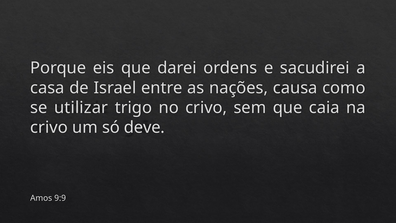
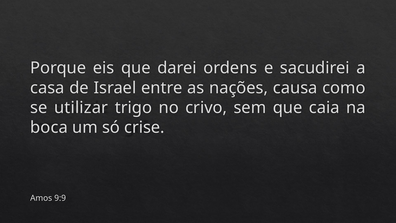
crivo at (49, 127): crivo -> boca
deve: deve -> crise
